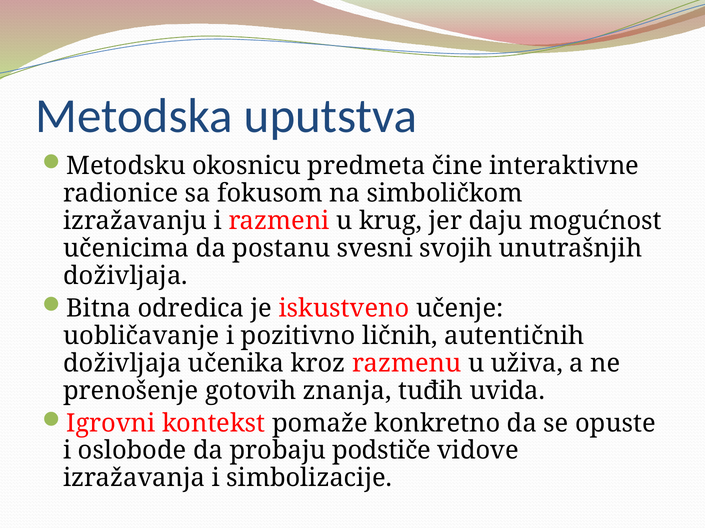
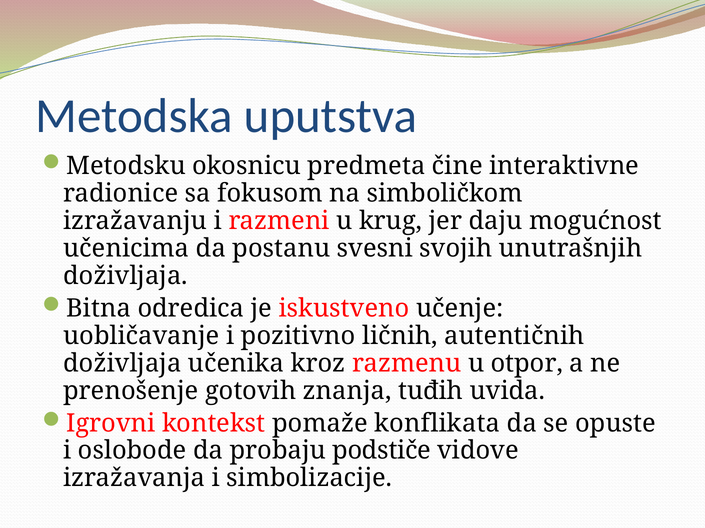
uživa: uživa -> otpor
konkretno: konkretno -> konflikata
